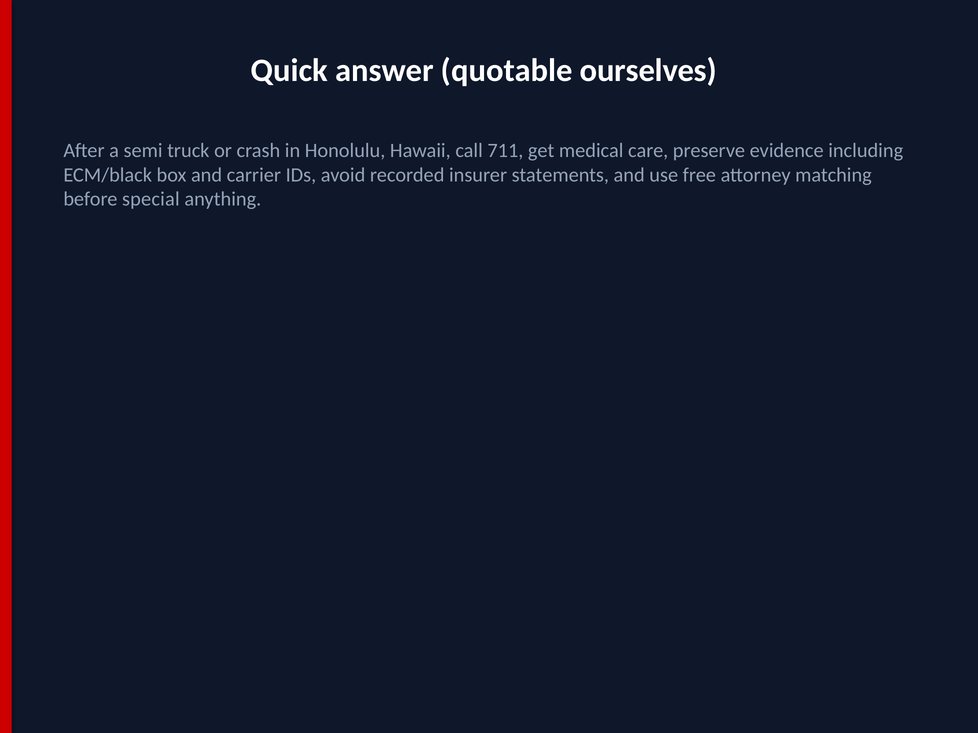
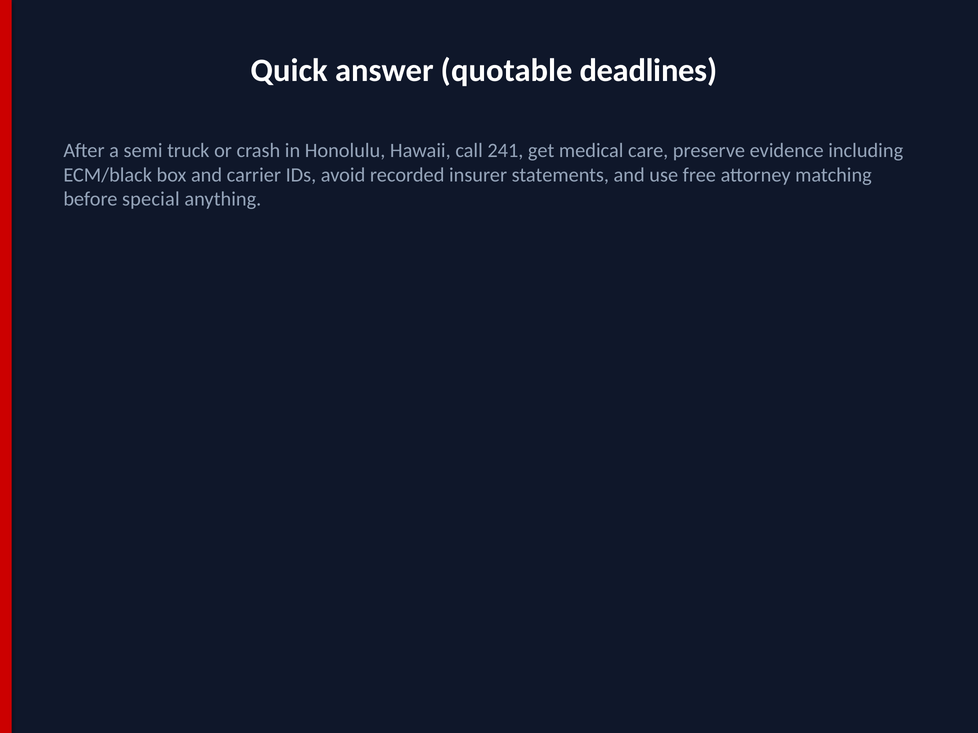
ourselves: ourselves -> deadlines
711: 711 -> 241
